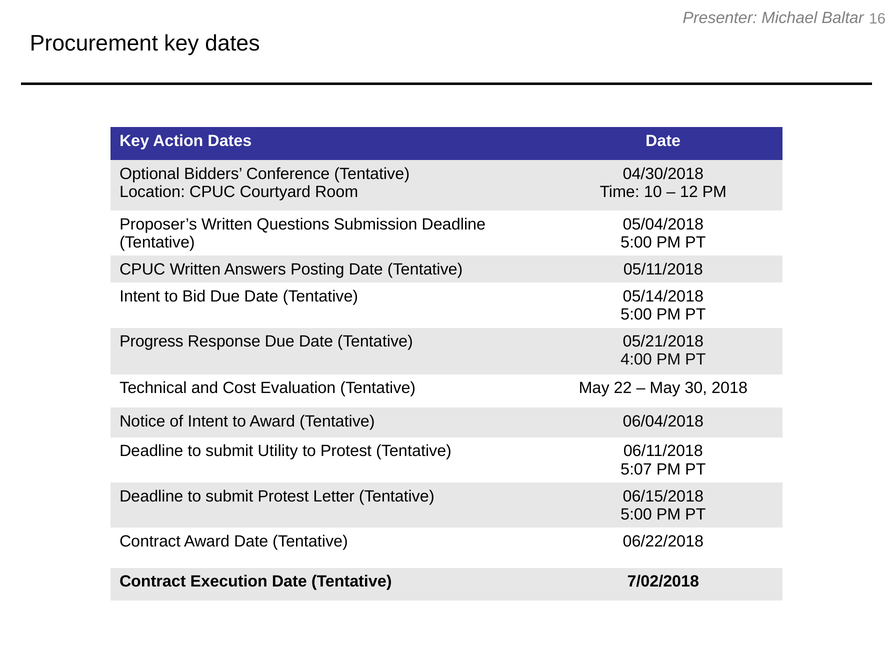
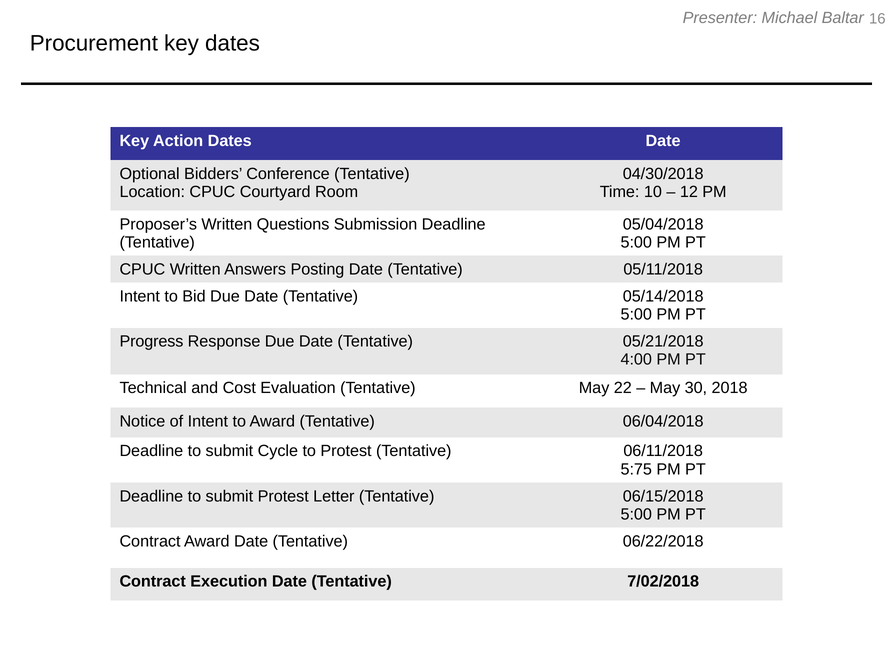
Utility: Utility -> Cycle
5:07: 5:07 -> 5:75
